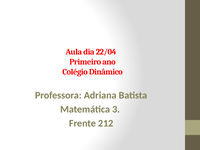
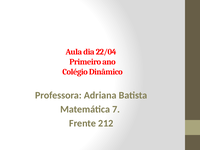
3: 3 -> 7
